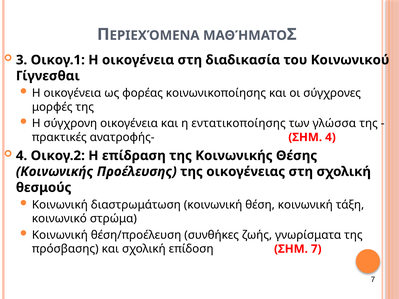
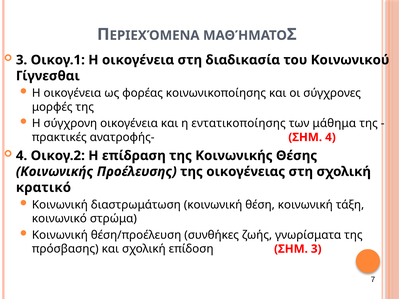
γλώσσα: γλώσσα -> μάθημα
θεσμούς: θεσμούς -> κρατικό
ΣΗΜ 7: 7 -> 3
